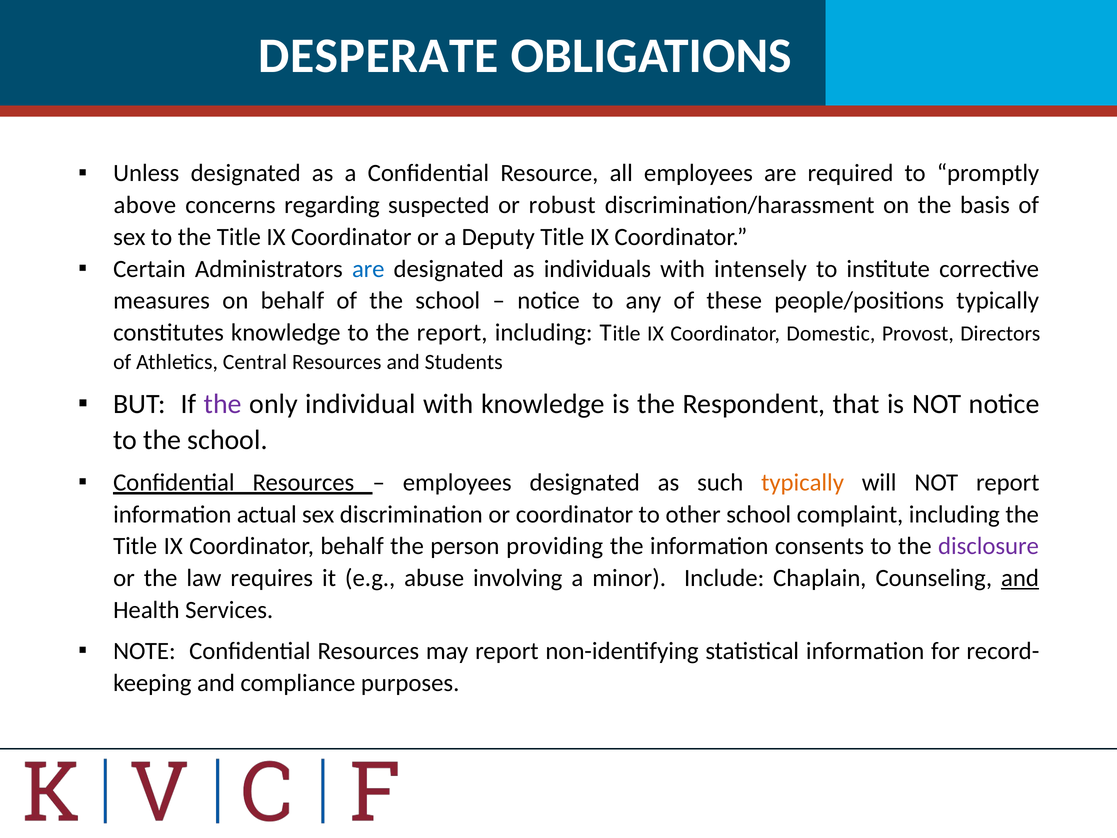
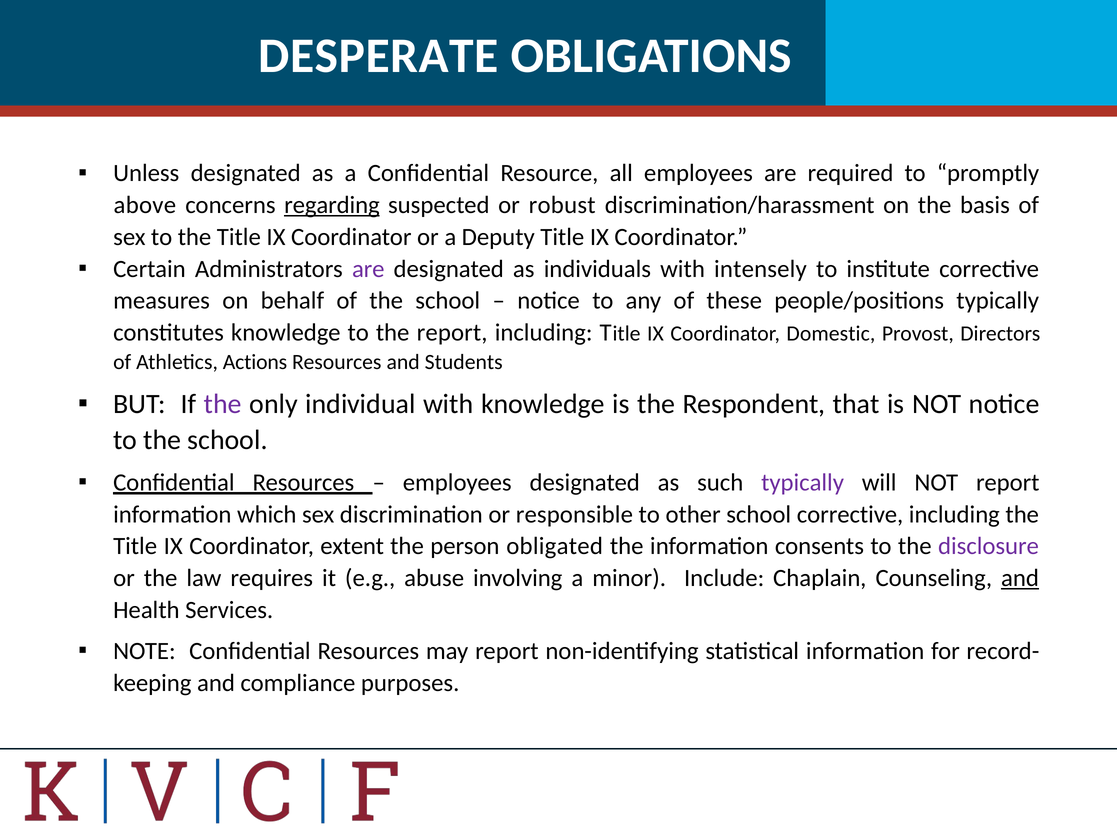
regarding underline: none -> present
are at (368, 269) colour: blue -> purple
Central: Central -> Actions
typically at (803, 482) colour: orange -> purple
actual: actual -> which
or coordinator: coordinator -> responsible
school complaint: complaint -> corrective
Coordinator behalf: behalf -> extent
providing: providing -> obligated
